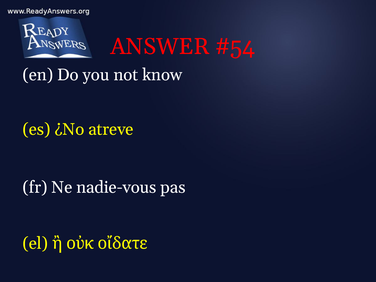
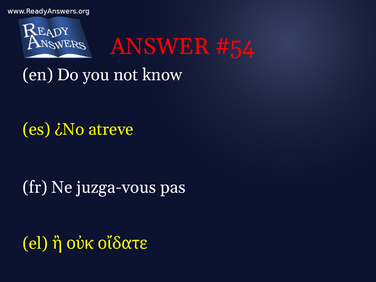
nadie-vous: nadie-vous -> juzga-vous
